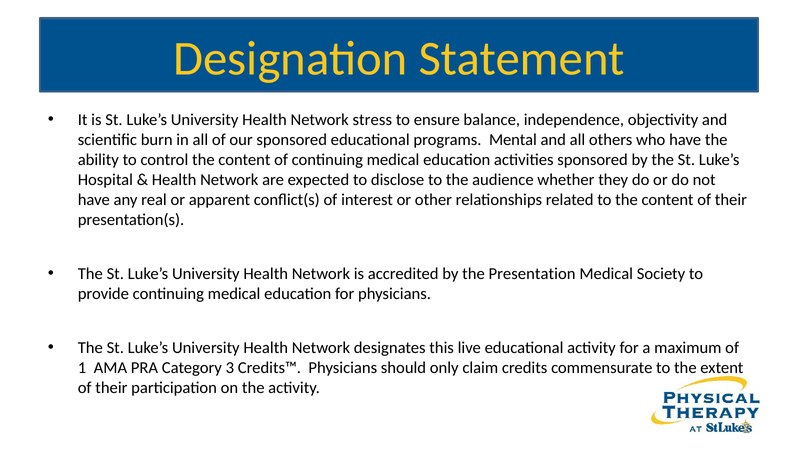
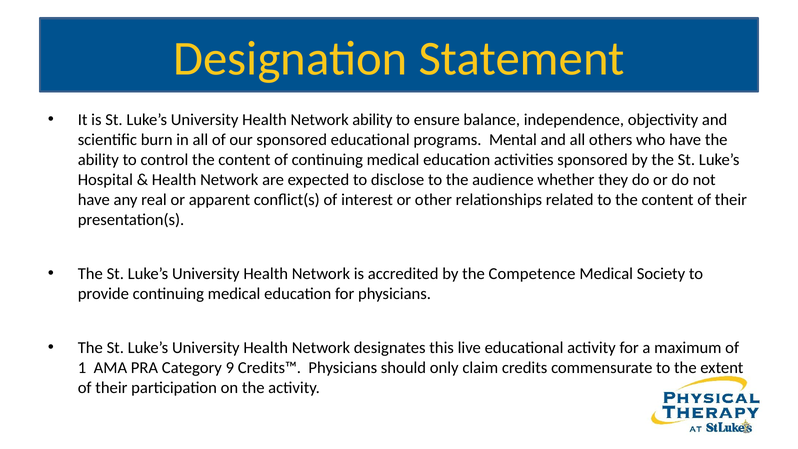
Network stress: stress -> ability
Presentation: Presentation -> Competence
3: 3 -> 9
